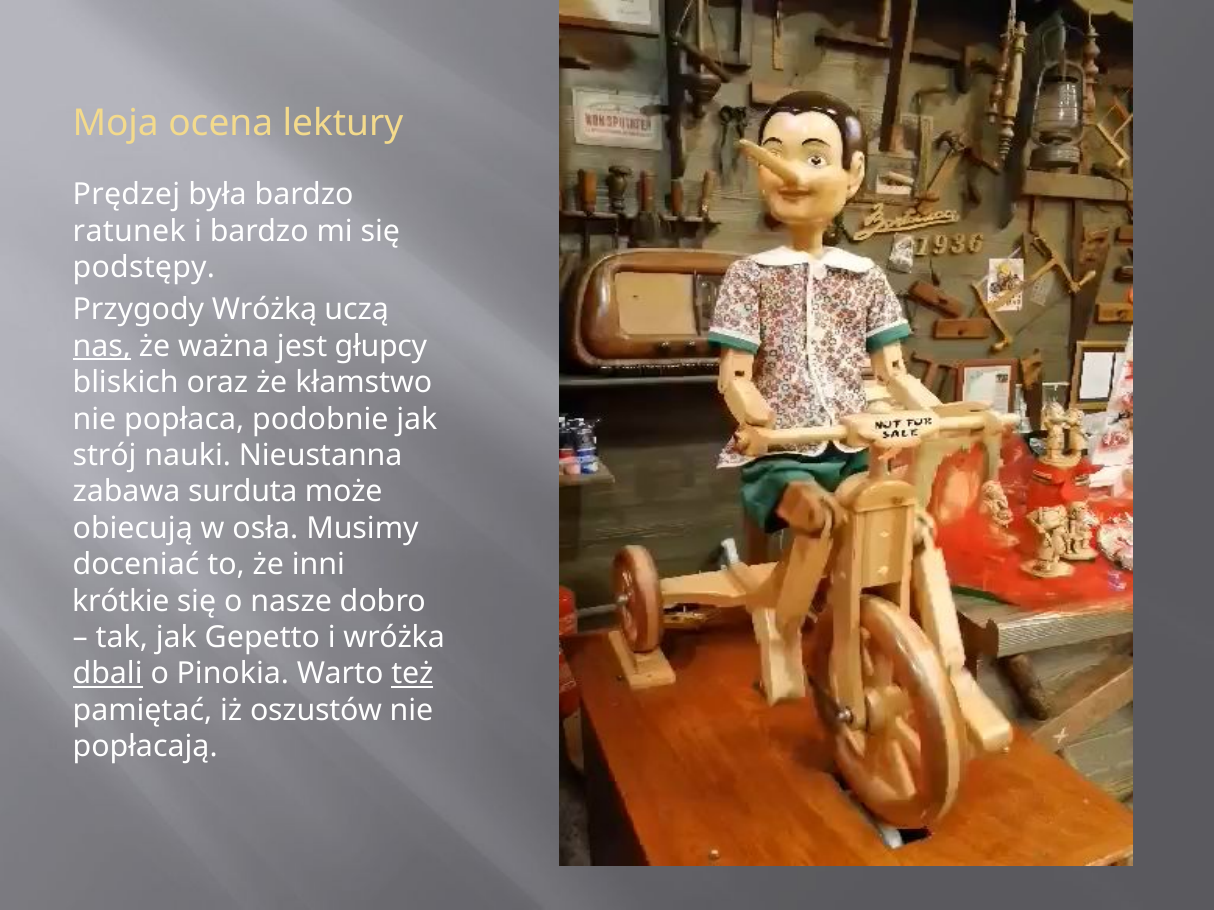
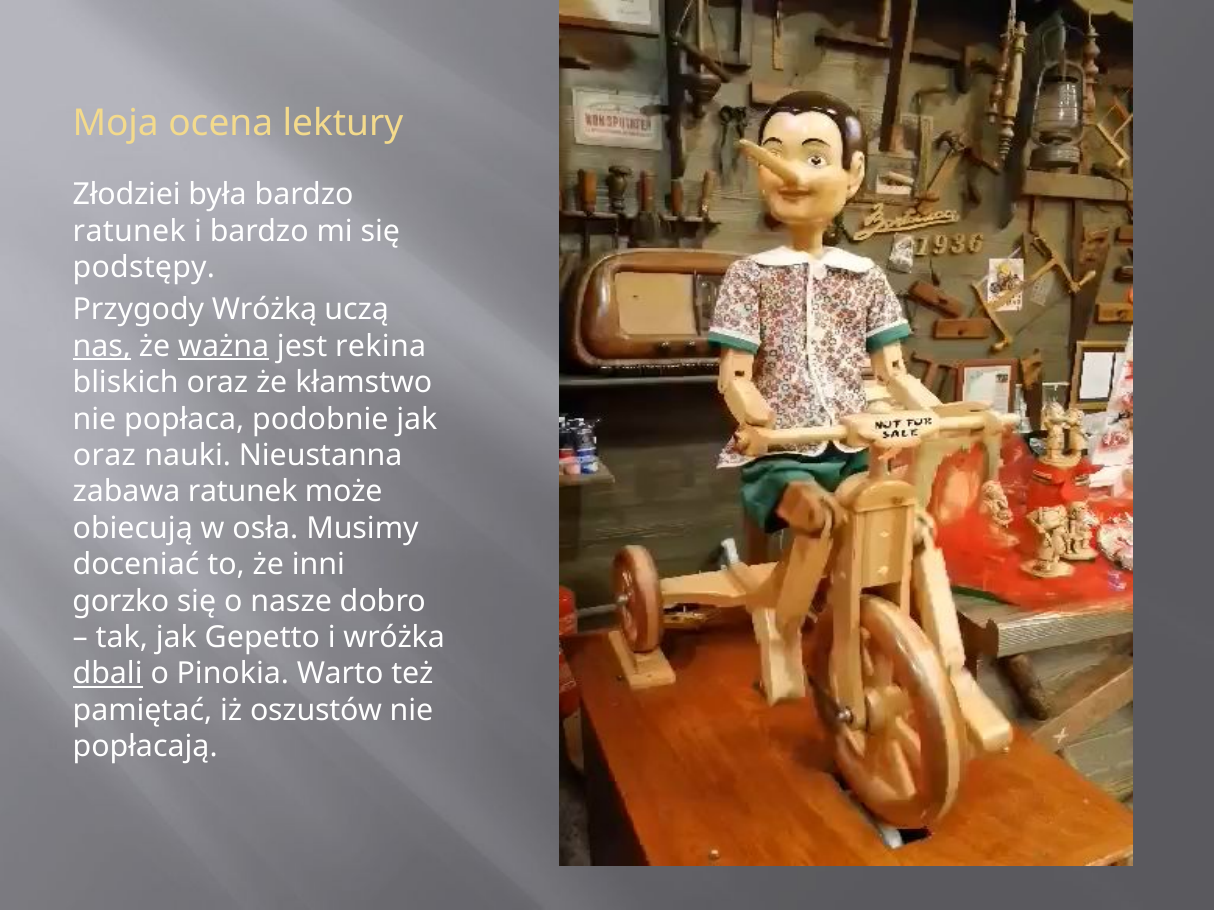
Prędzej: Prędzej -> Złodziei
ważna underline: none -> present
głupcy: głupcy -> rekina
strój at (105, 456): strój -> oraz
zabawa surduta: surduta -> ratunek
krótkie: krótkie -> gorzko
też underline: present -> none
